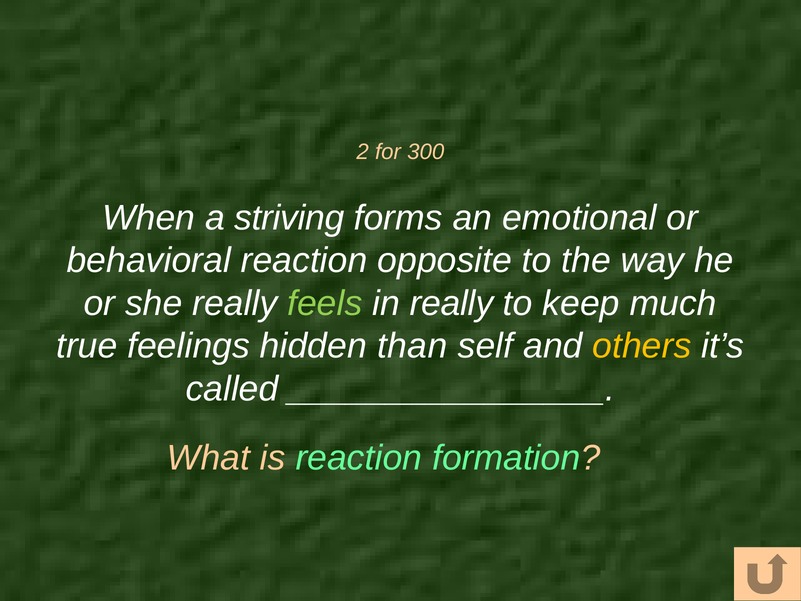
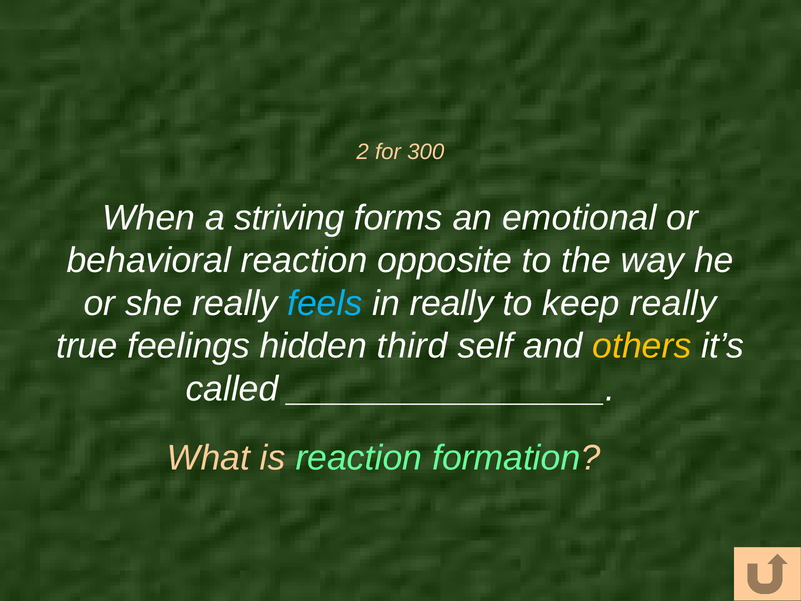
feels colour: light green -> light blue
keep much: much -> really
than: than -> third
